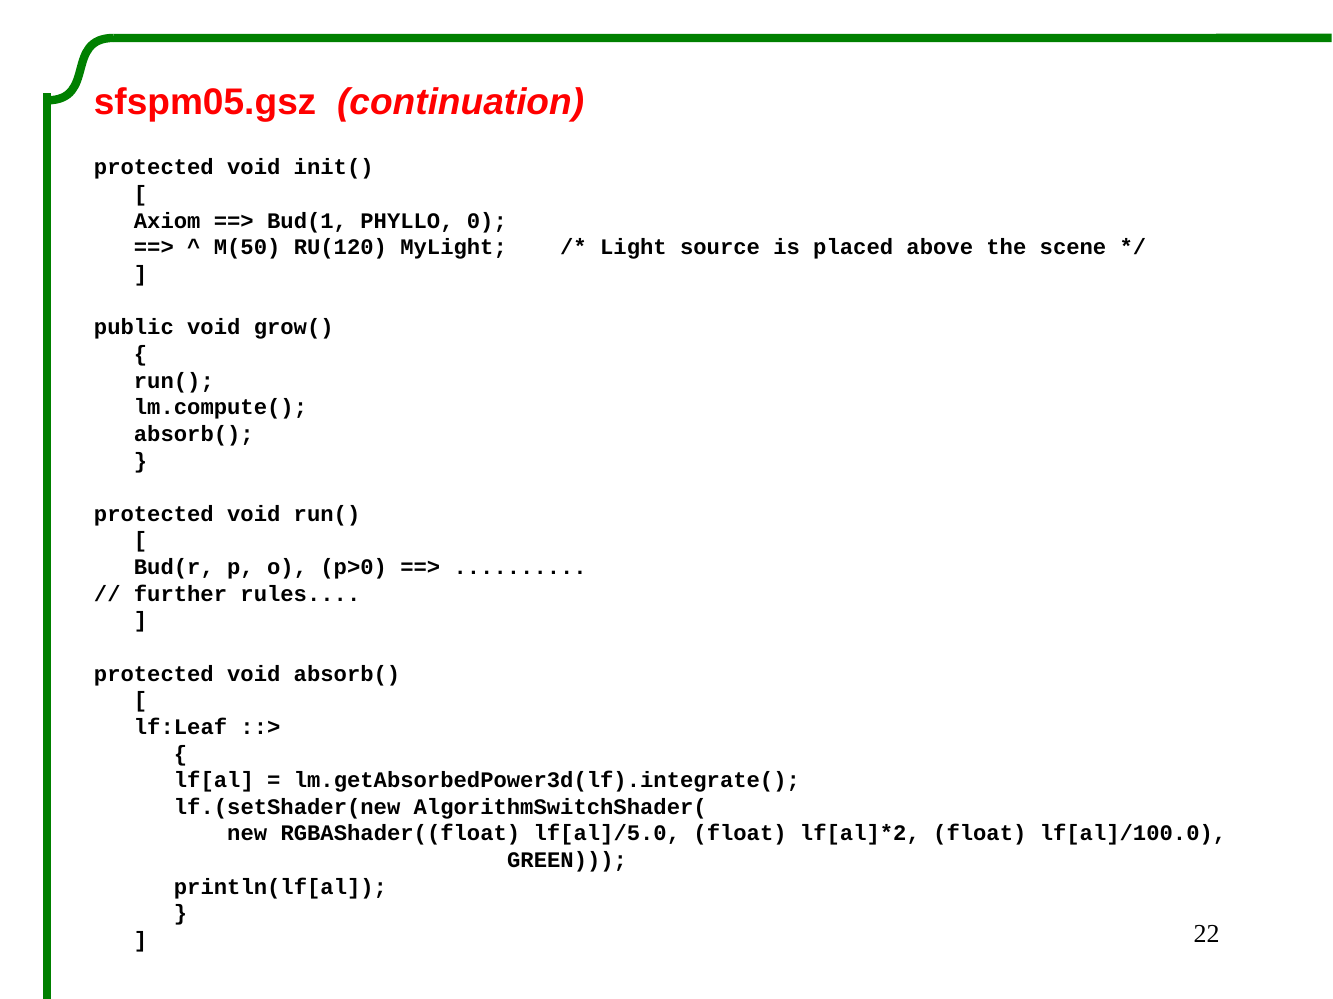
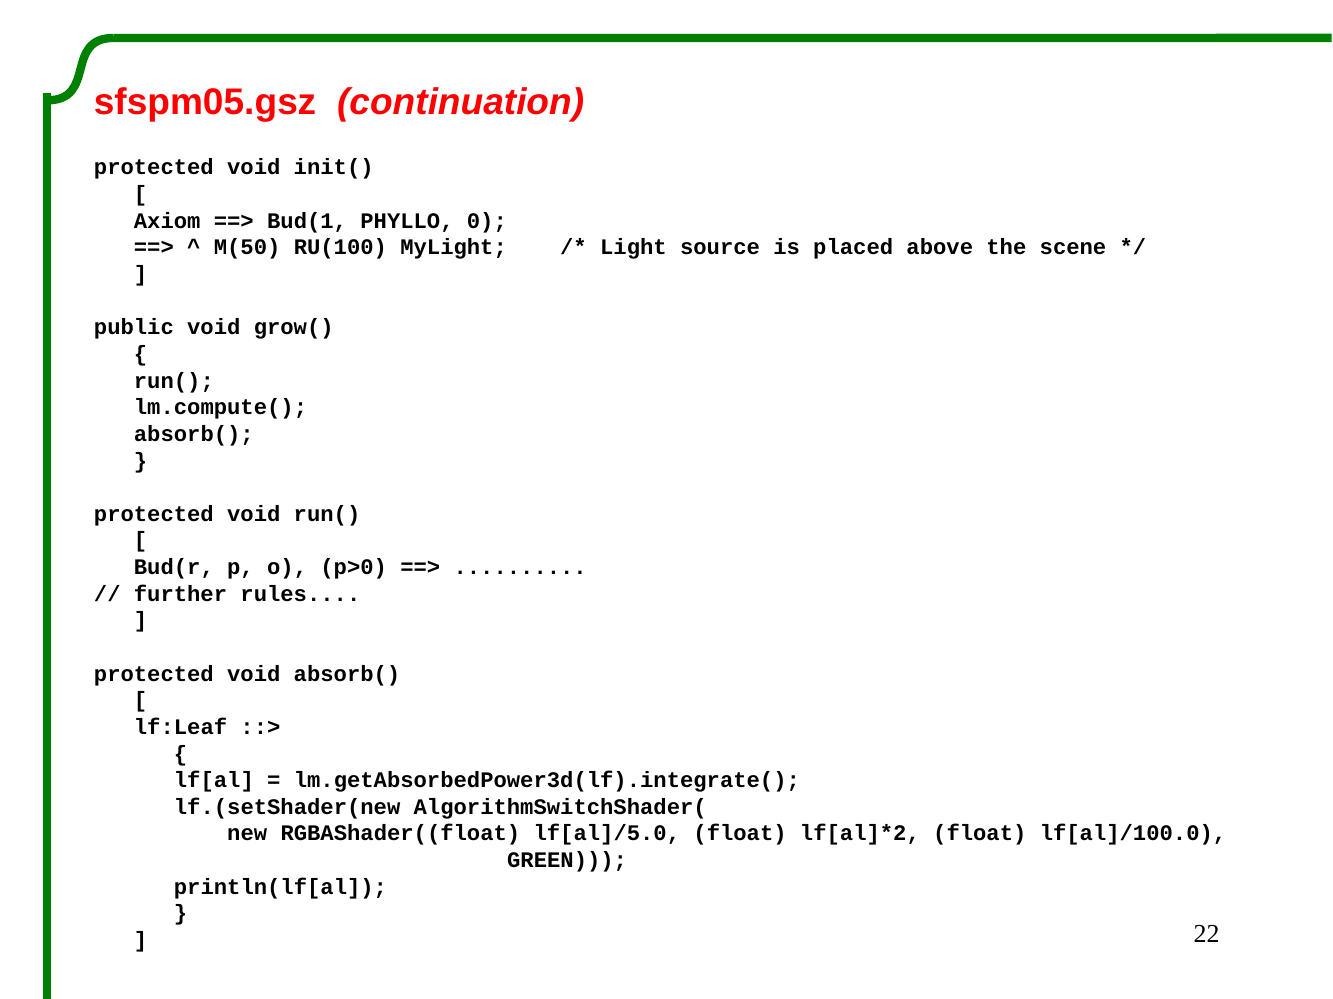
RU(120: RU(120 -> RU(100
